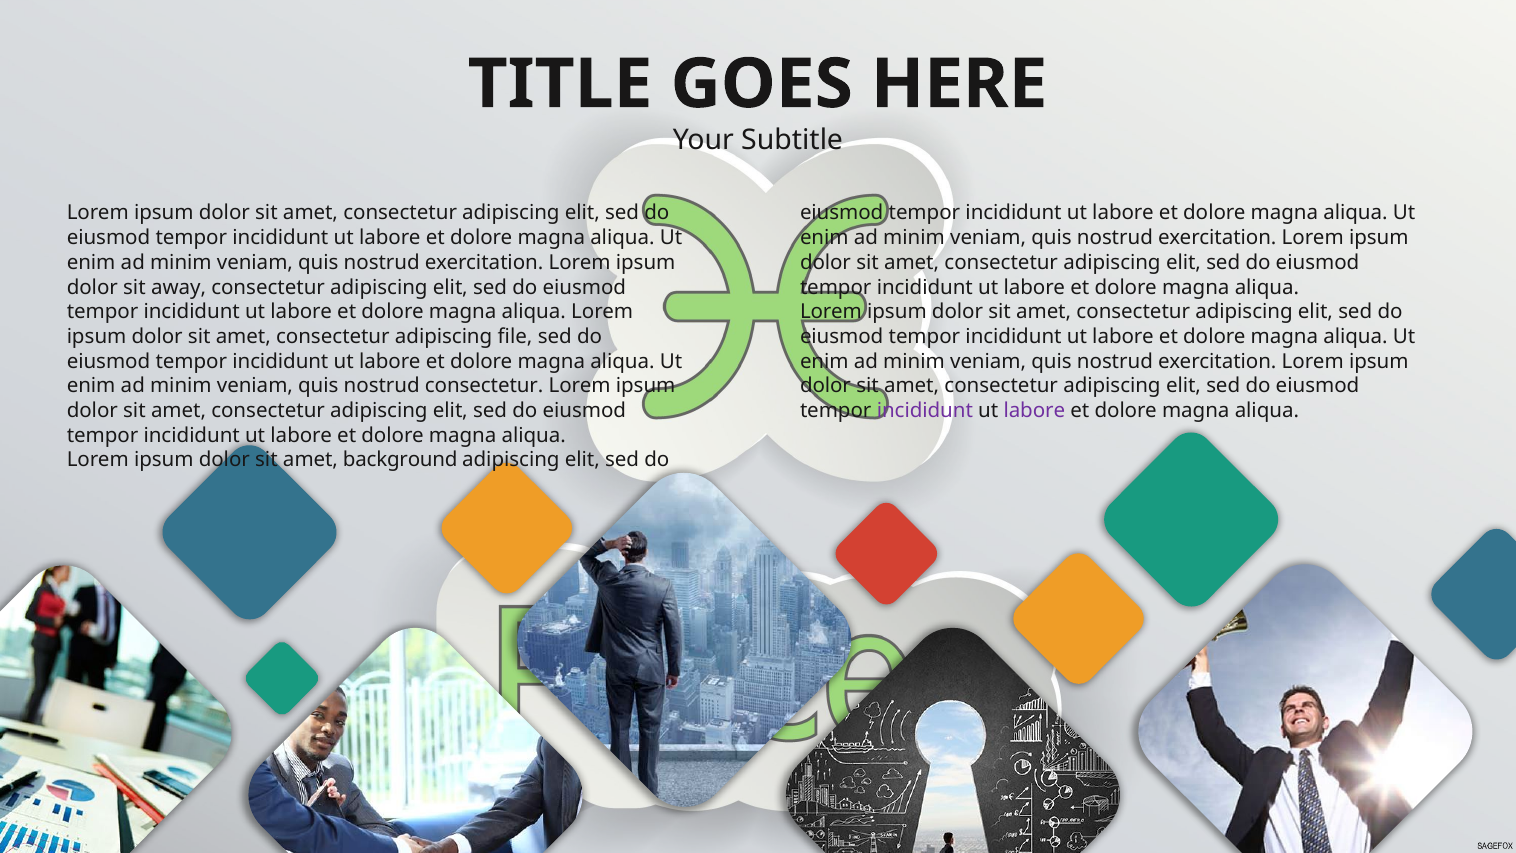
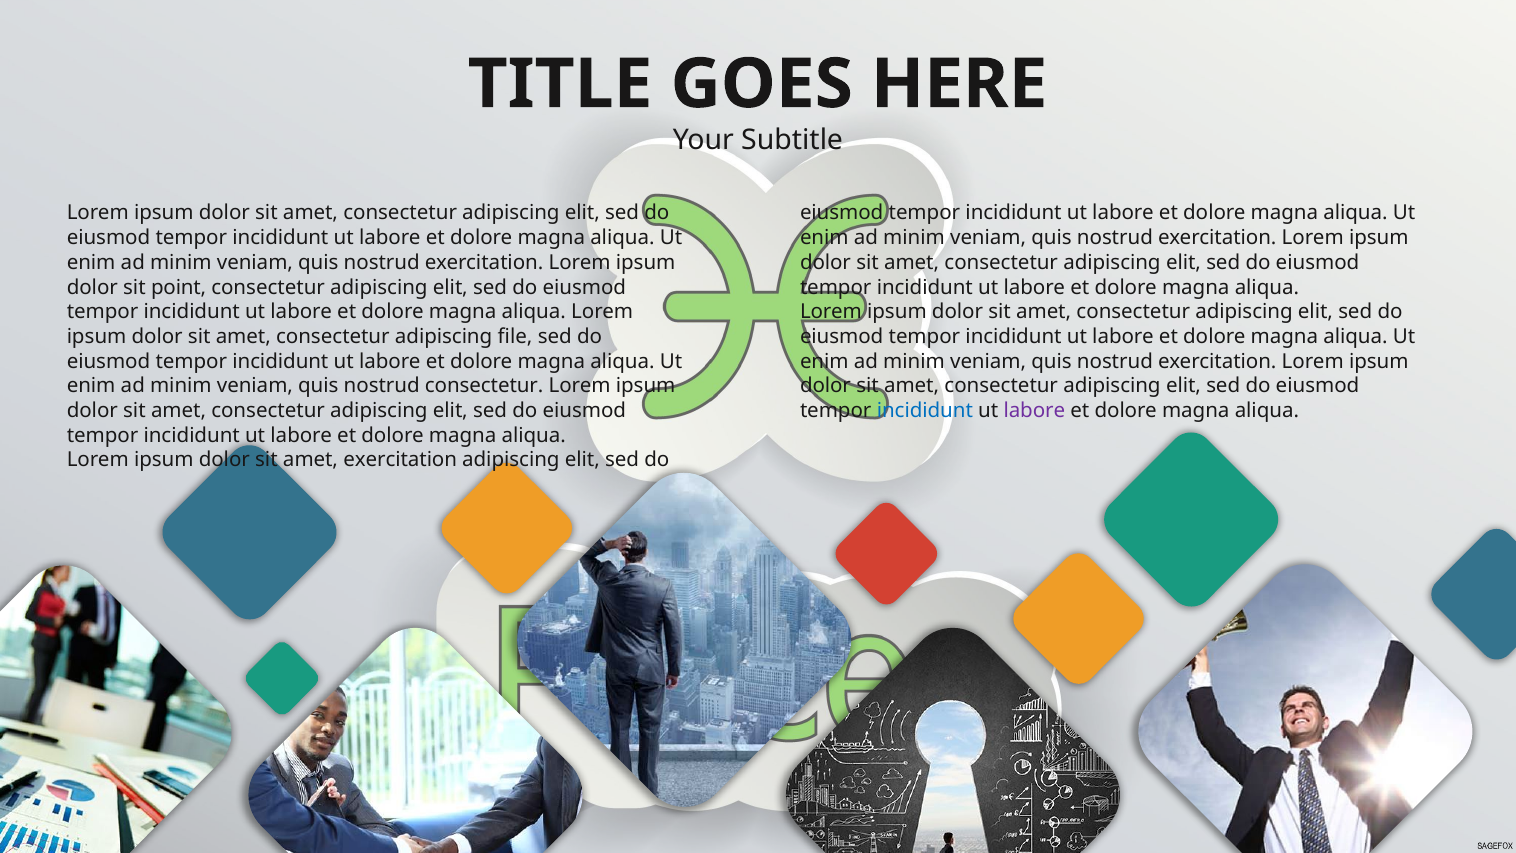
away: away -> point
incididunt at (925, 410) colour: purple -> blue
amet background: background -> exercitation
